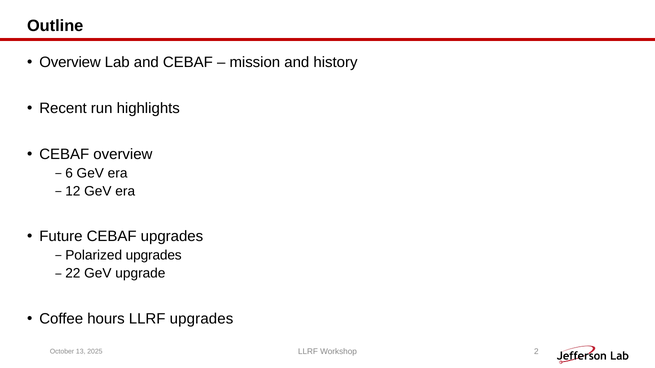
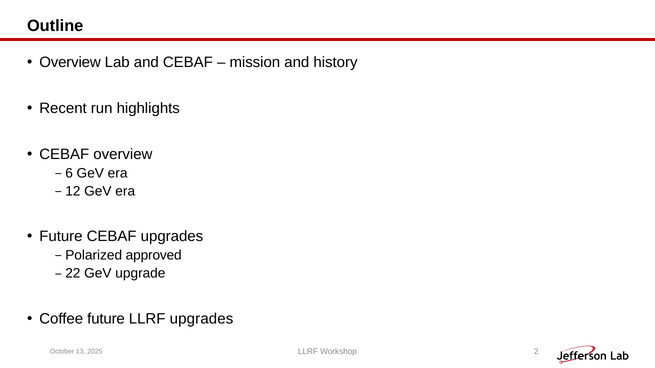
upgrades at (154, 256): upgrades -> approved
Coffee hours: hours -> future
